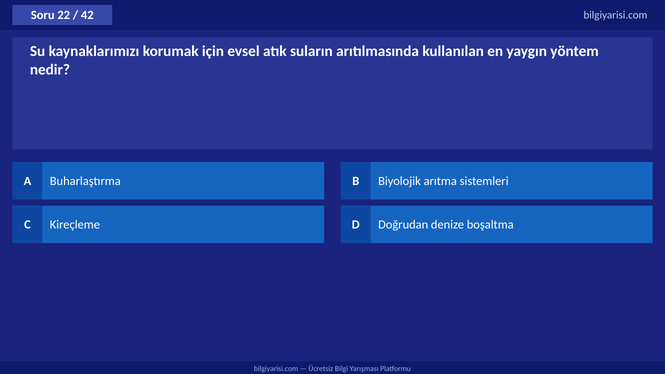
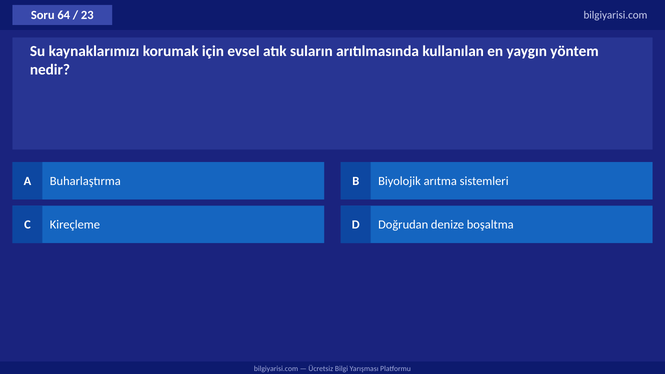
22: 22 -> 64
42: 42 -> 23
